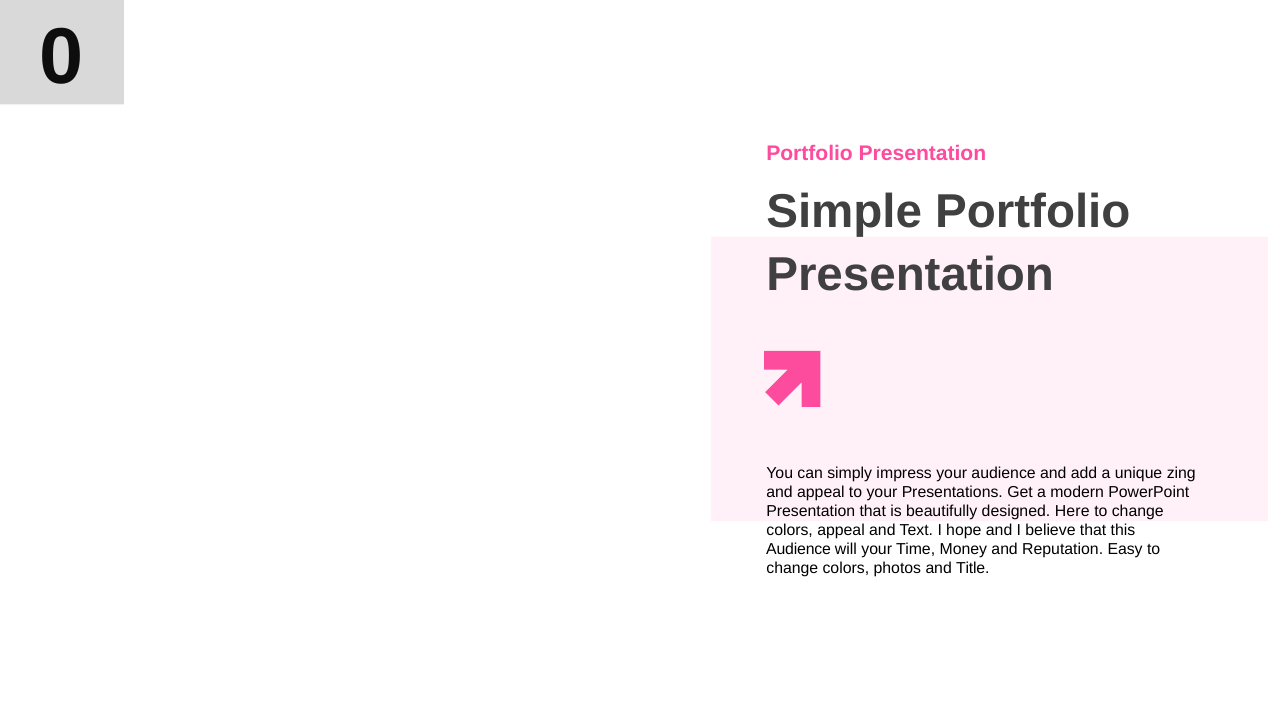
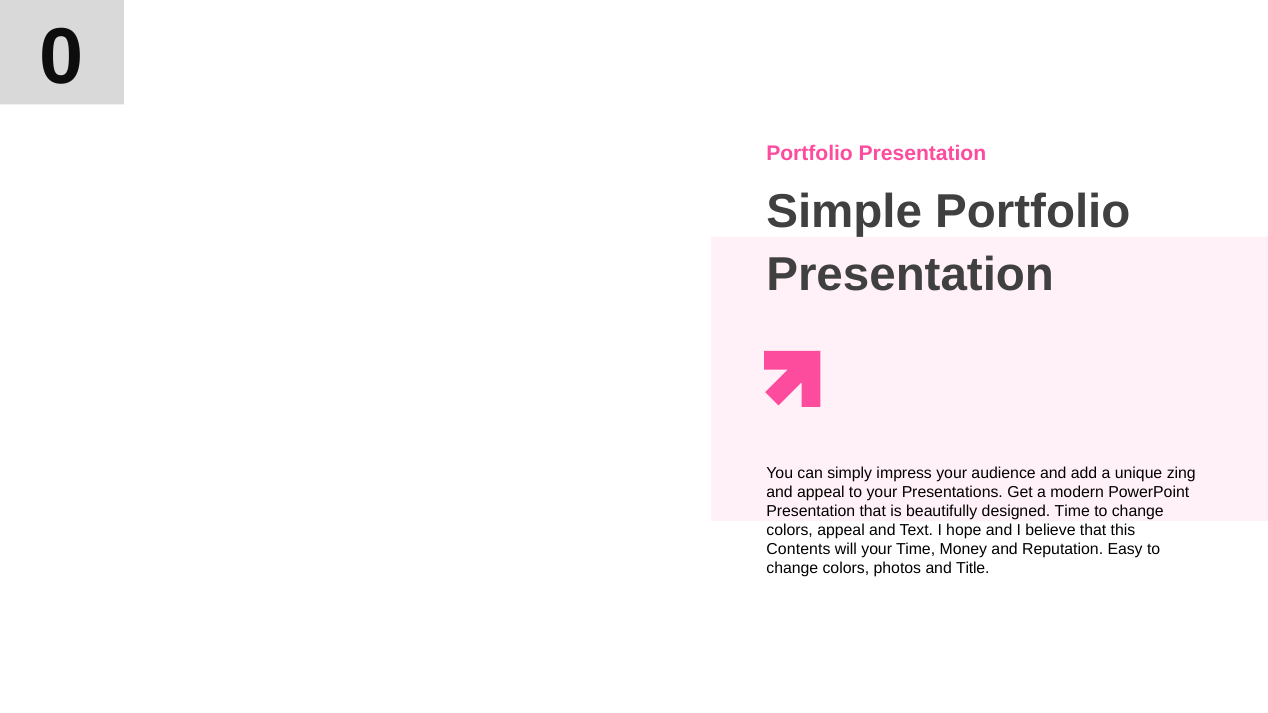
designed Here: Here -> Time
Audience at (799, 549): Audience -> Contents
